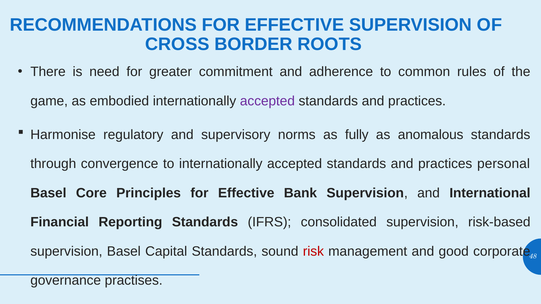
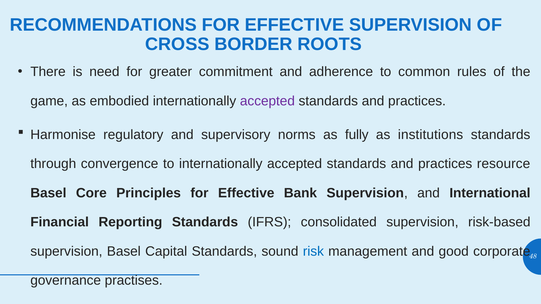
anomalous: anomalous -> institutions
personal: personal -> resource
risk colour: red -> blue
